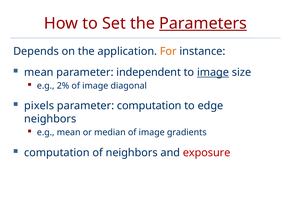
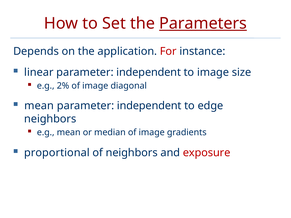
For colour: orange -> red
mean at (39, 72): mean -> linear
image at (213, 72) underline: present -> none
pixels at (39, 106): pixels -> mean
computation at (149, 106): computation -> independent
computation at (57, 153): computation -> proportional
